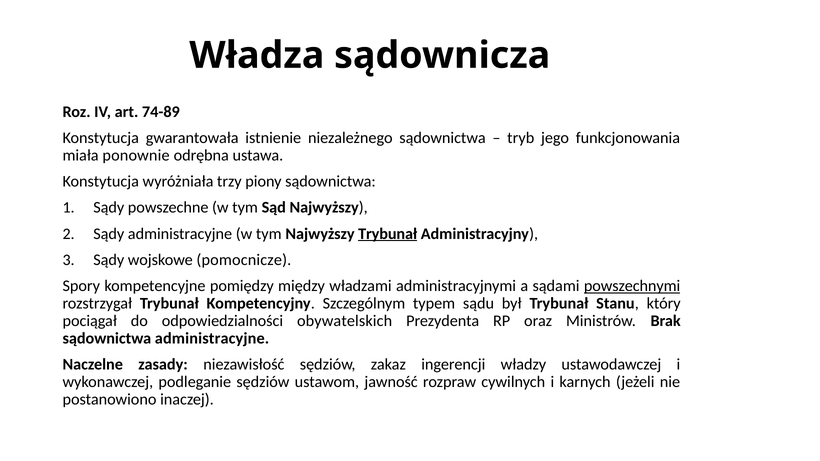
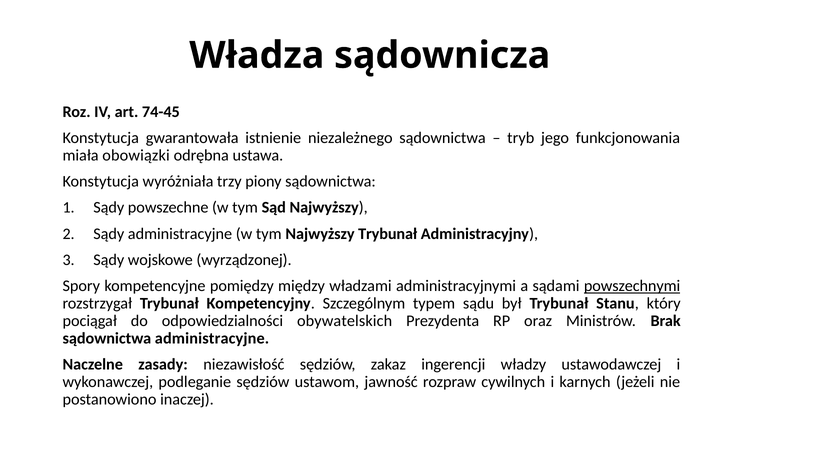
74-89: 74-89 -> 74-45
ponownie: ponownie -> obowiązki
Trybunał at (388, 234) underline: present -> none
pomocnicze: pomocnicze -> wyrządzonej
